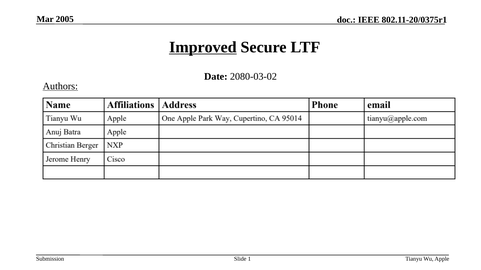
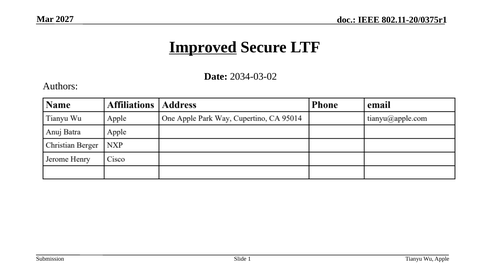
2005: 2005 -> 2027
2080-03-02: 2080-03-02 -> 2034-03-02
Authors underline: present -> none
